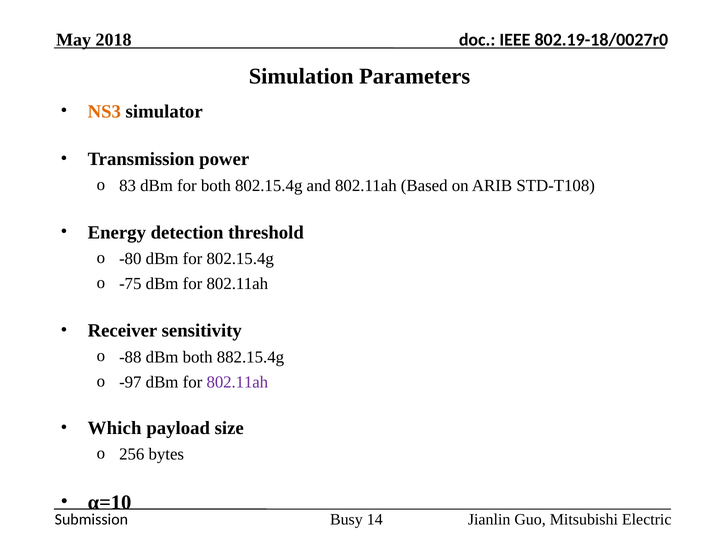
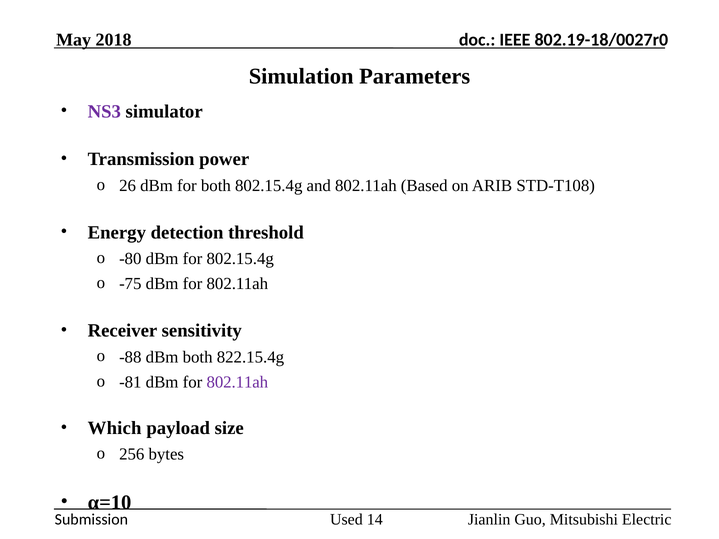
NS3 colour: orange -> purple
83: 83 -> 26
882.15.4g: 882.15.4g -> 822.15.4g
-97: -97 -> -81
Busy: Busy -> Used
